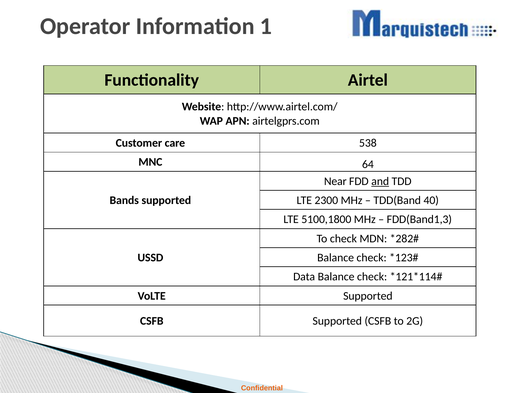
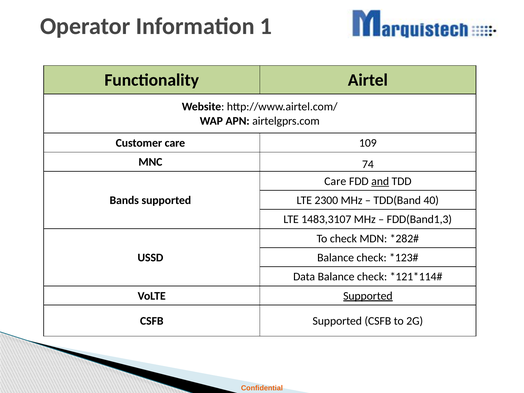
538: 538 -> 109
64: 64 -> 74
Near at (335, 181): Near -> Care
5100,1800: 5100,1800 -> 1483,3107
Supported at (368, 296) underline: none -> present
